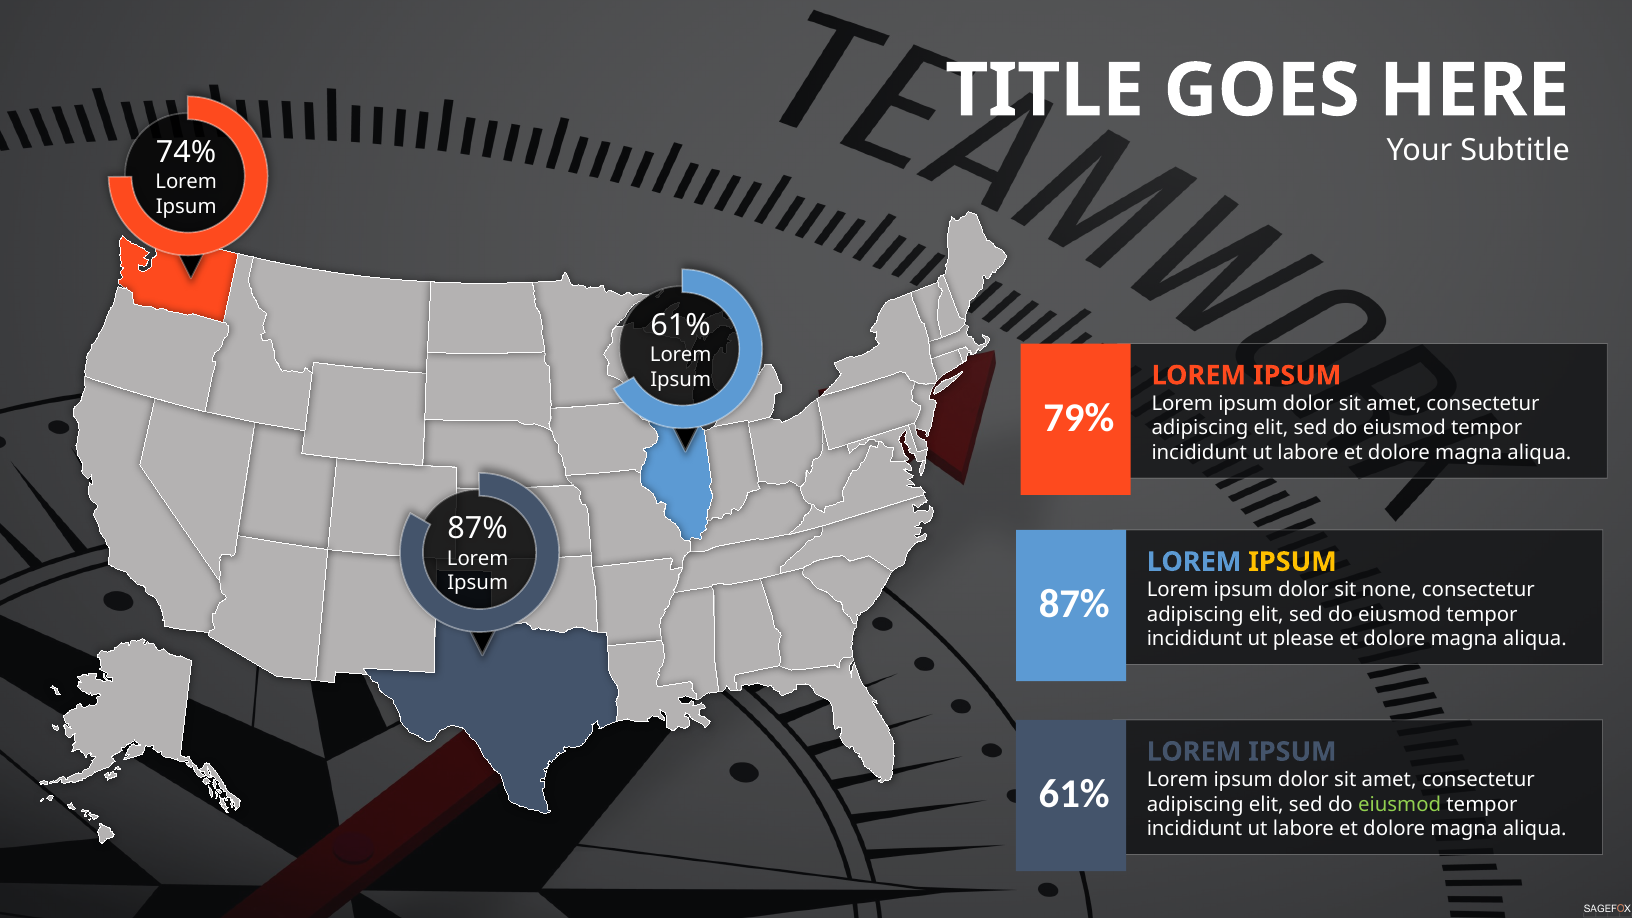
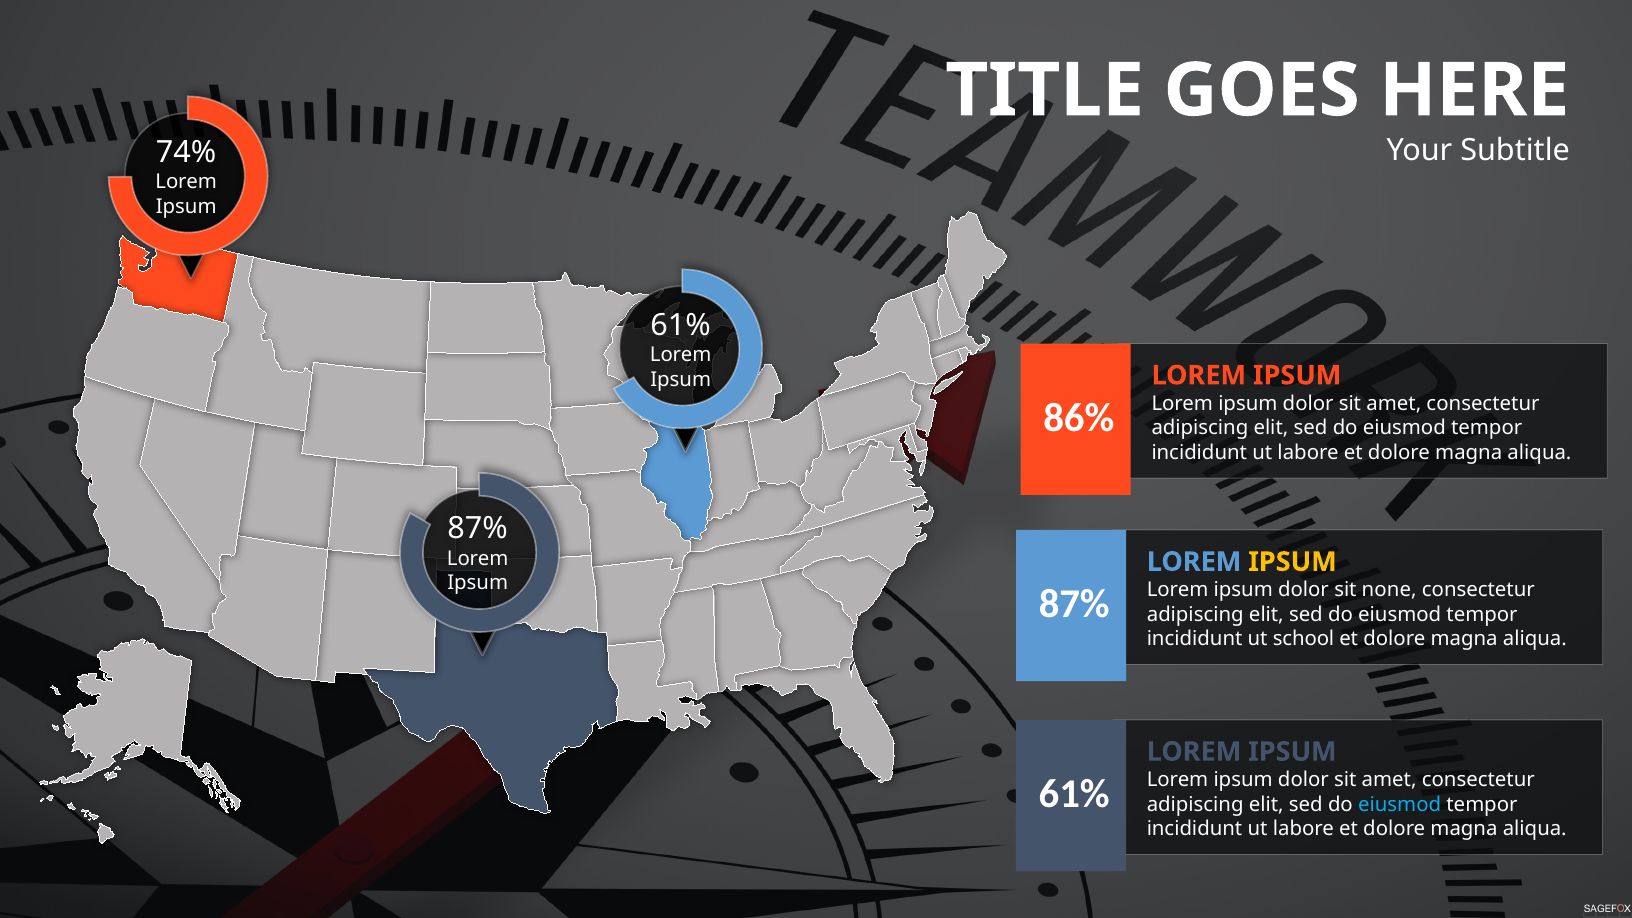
79%: 79% -> 86%
please: please -> school
eiusmod at (1400, 804) colour: light green -> light blue
